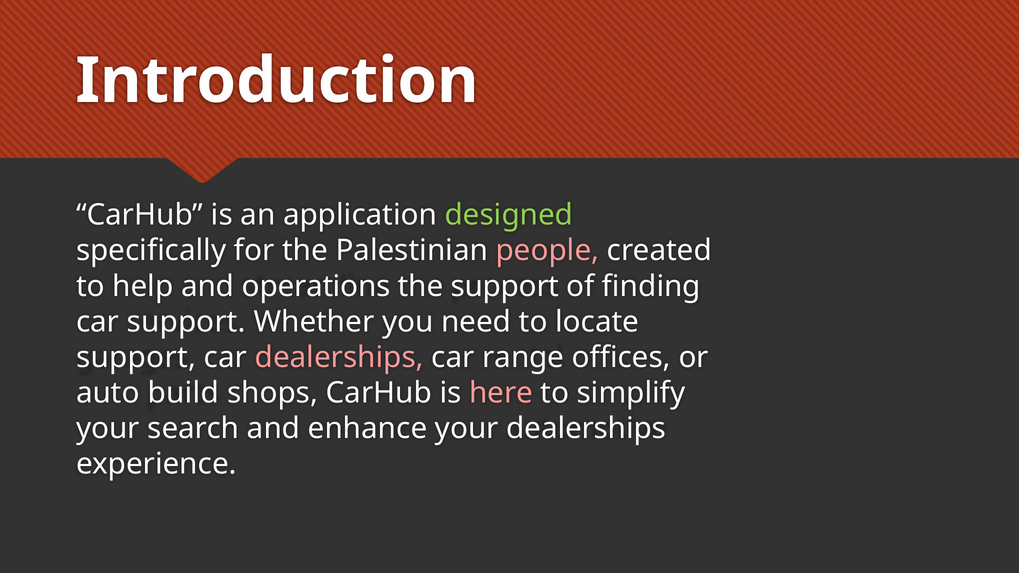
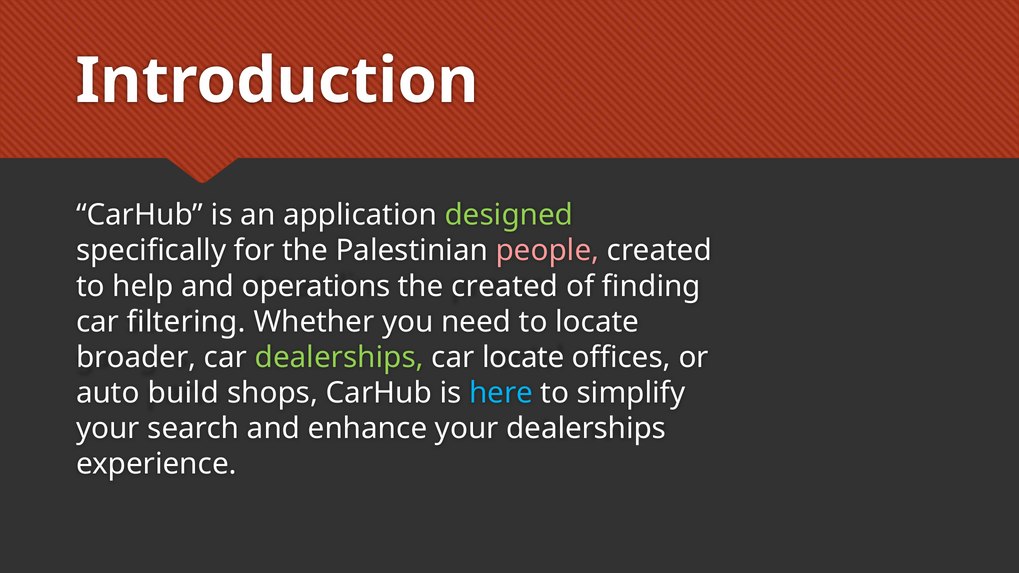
the support: support -> created
car support: support -> filtering
support at (136, 358): support -> broader
dealerships at (339, 358) colour: pink -> light green
car range: range -> locate
here colour: pink -> light blue
